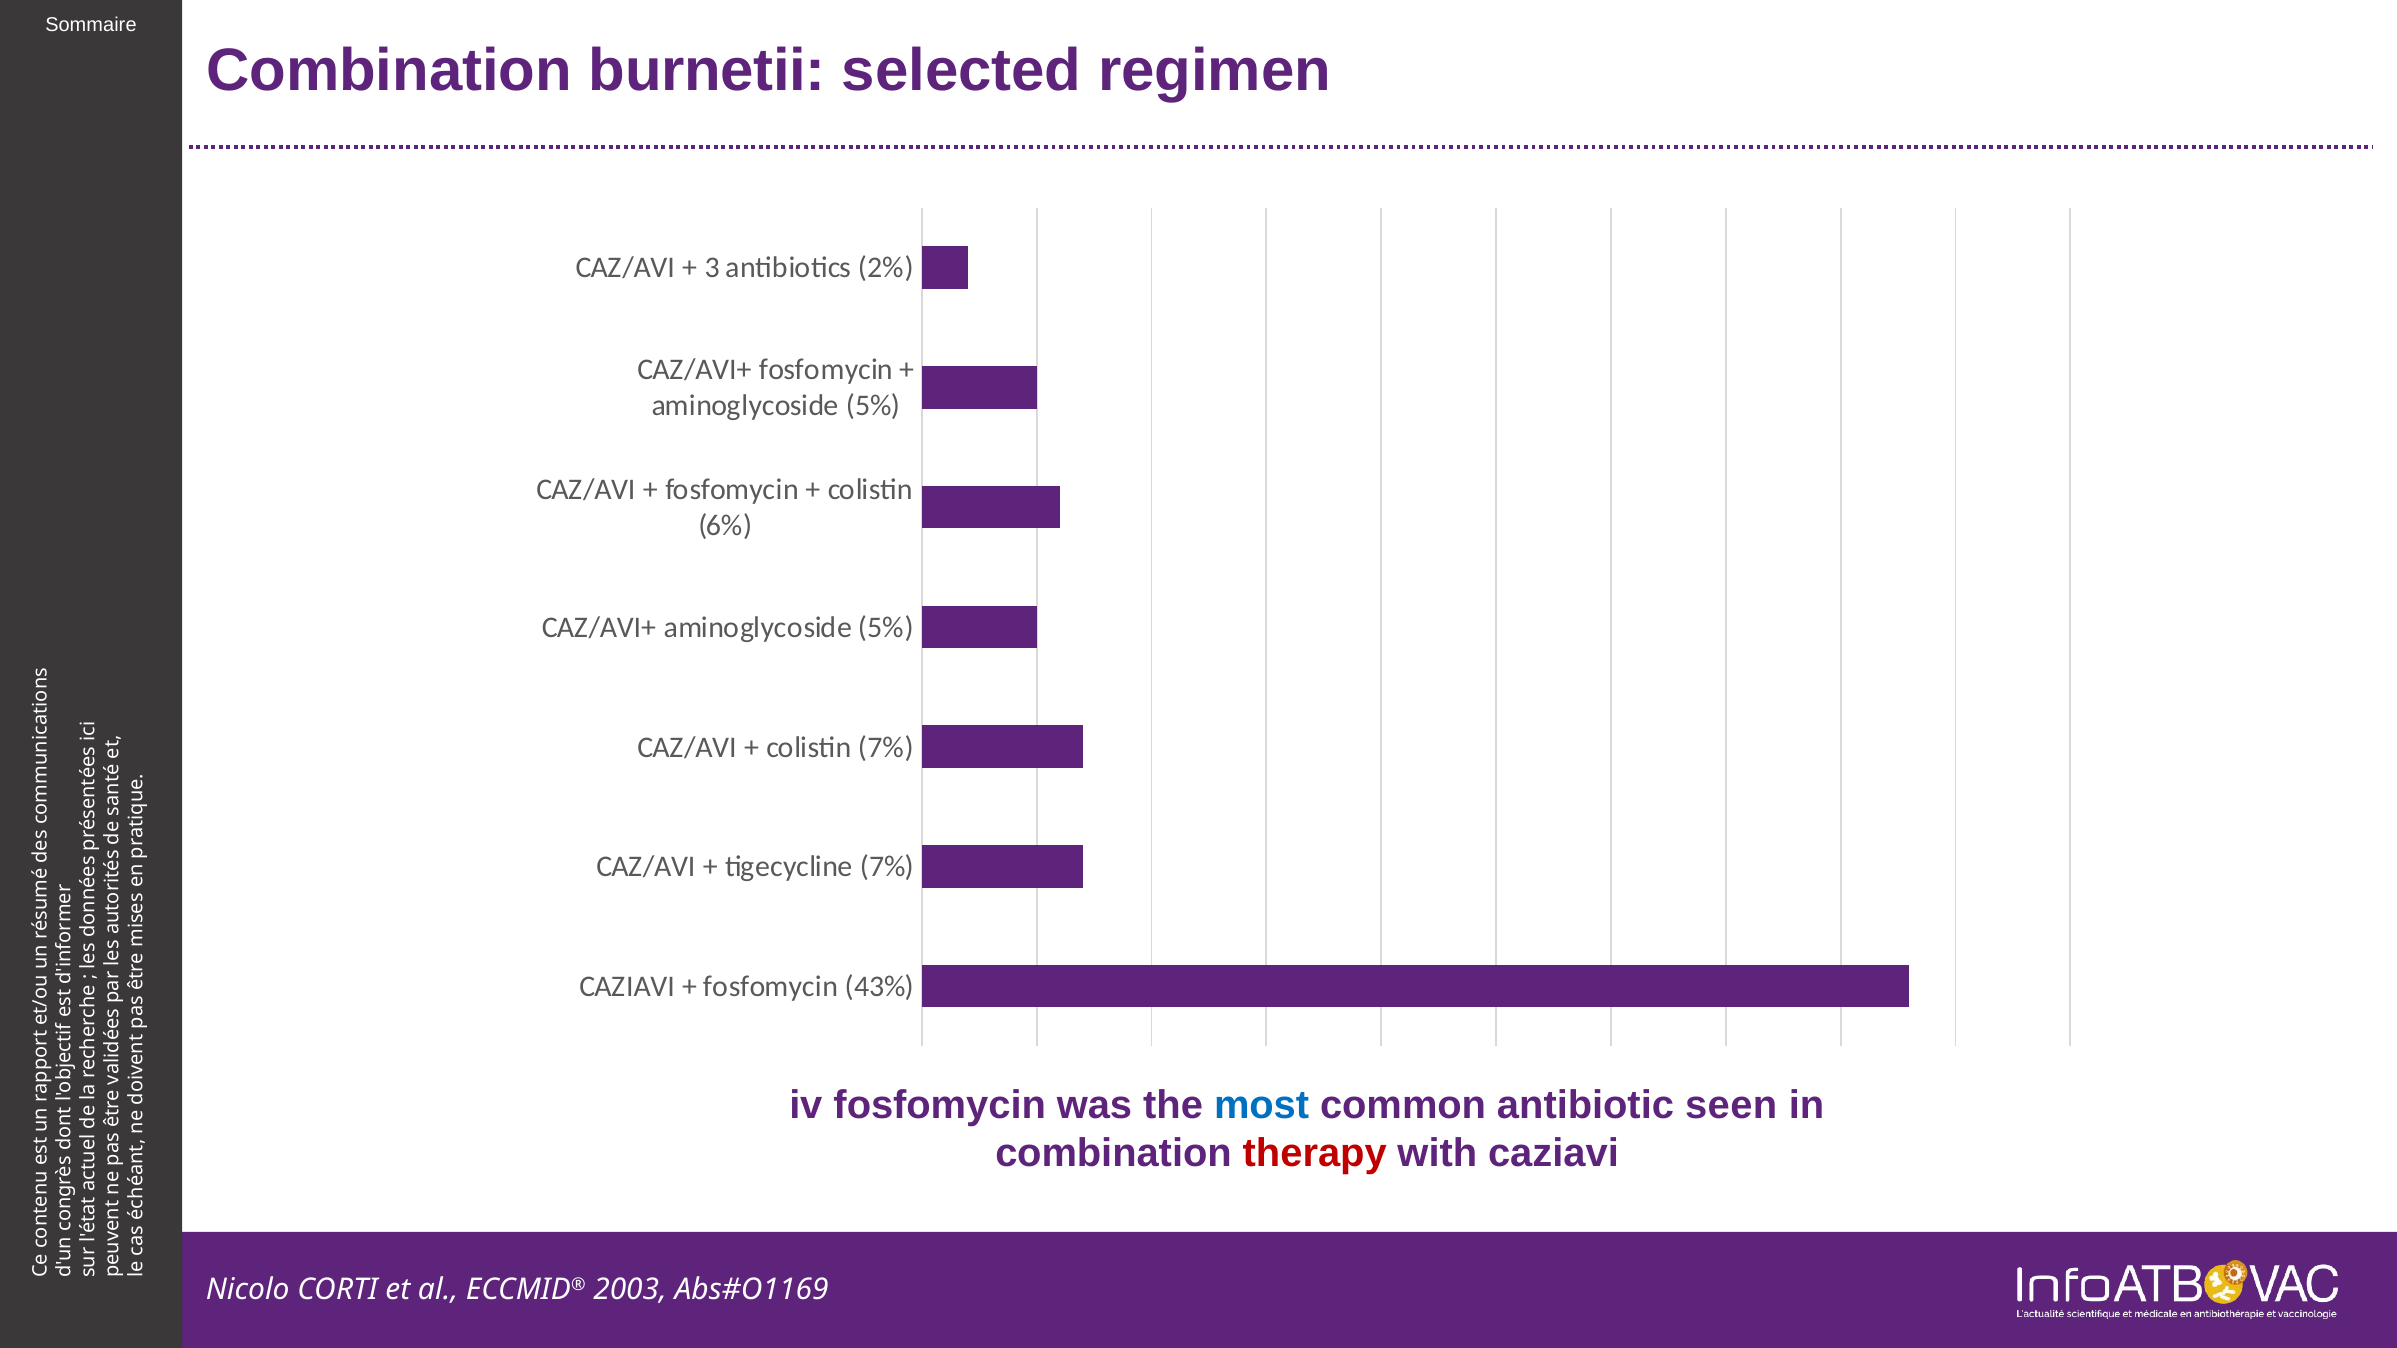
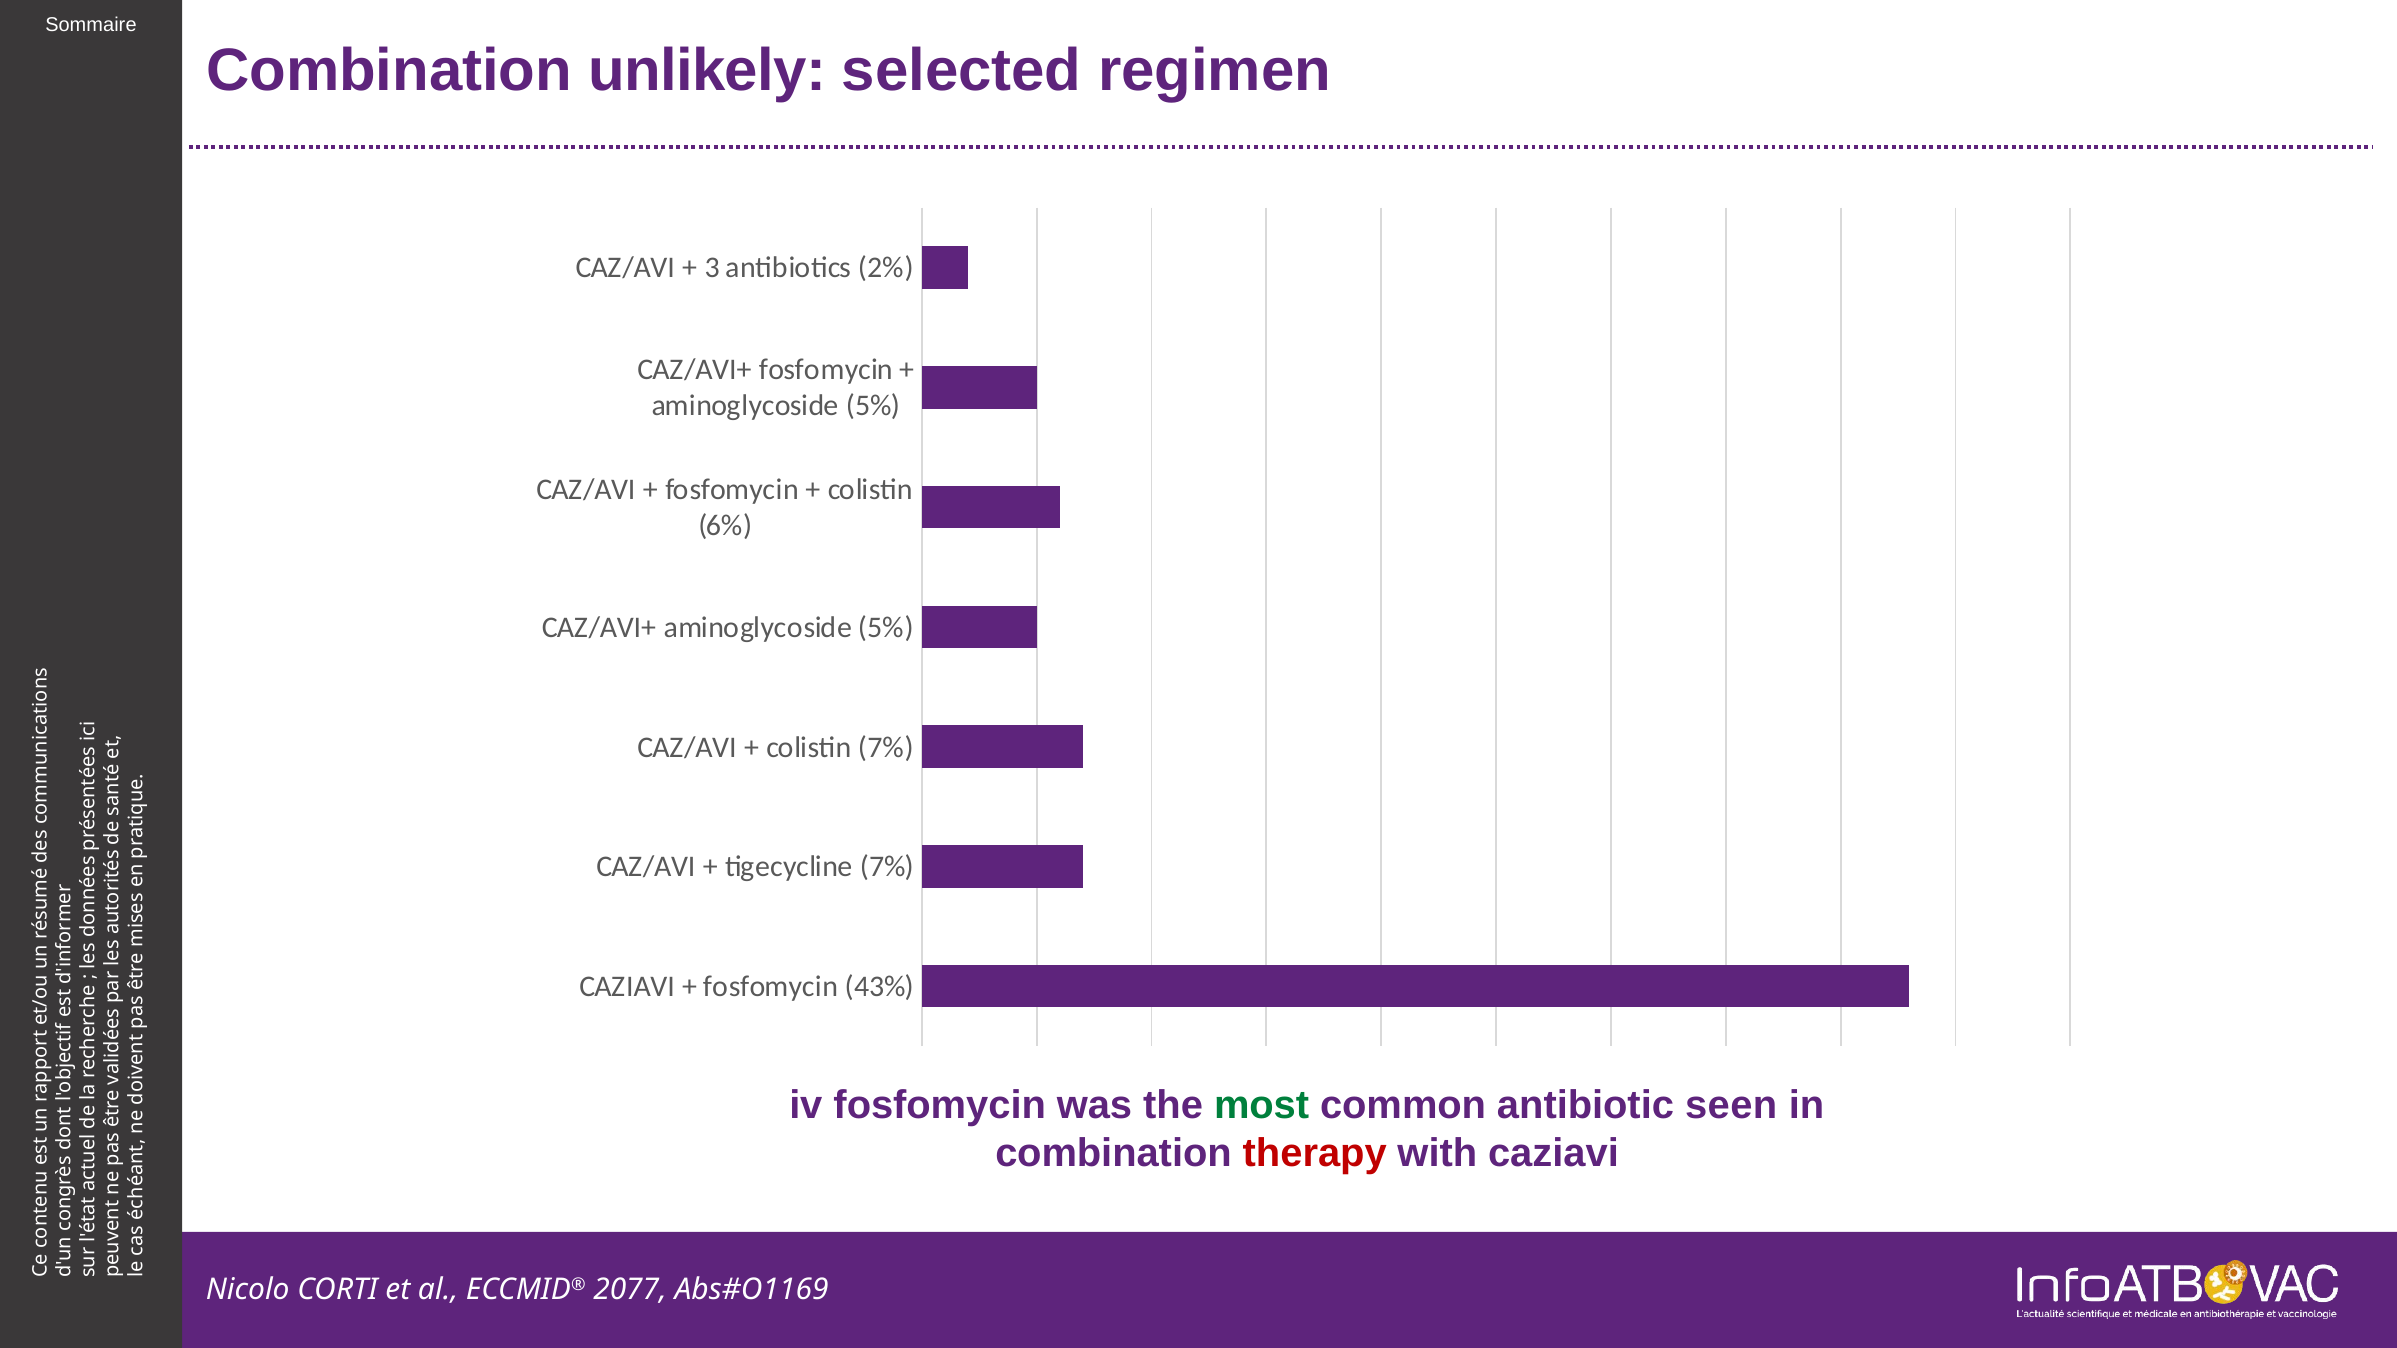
burnetii: burnetii -> unlikely
most colour: blue -> green
2003: 2003 -> 2077
